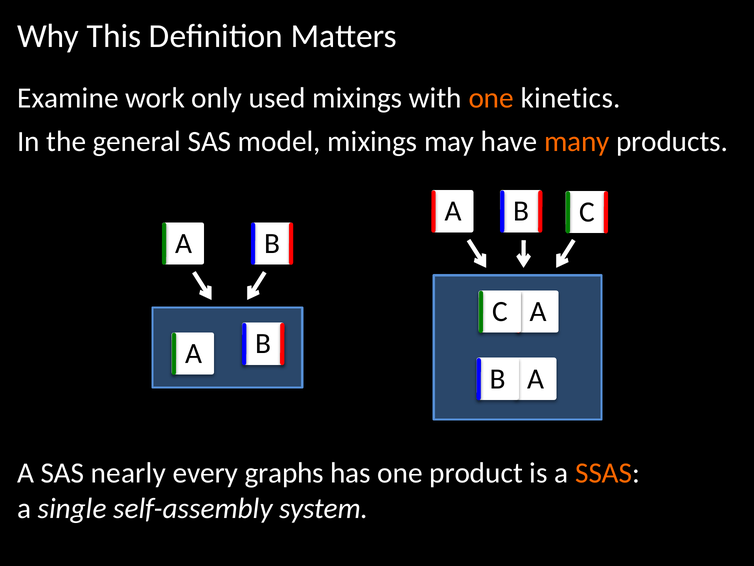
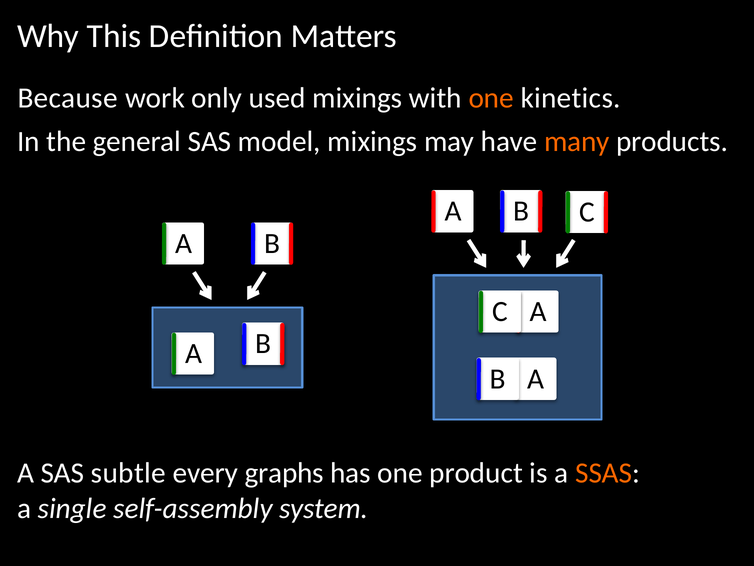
Examine: Examine -> Because
nearly: nearly -> subtle
